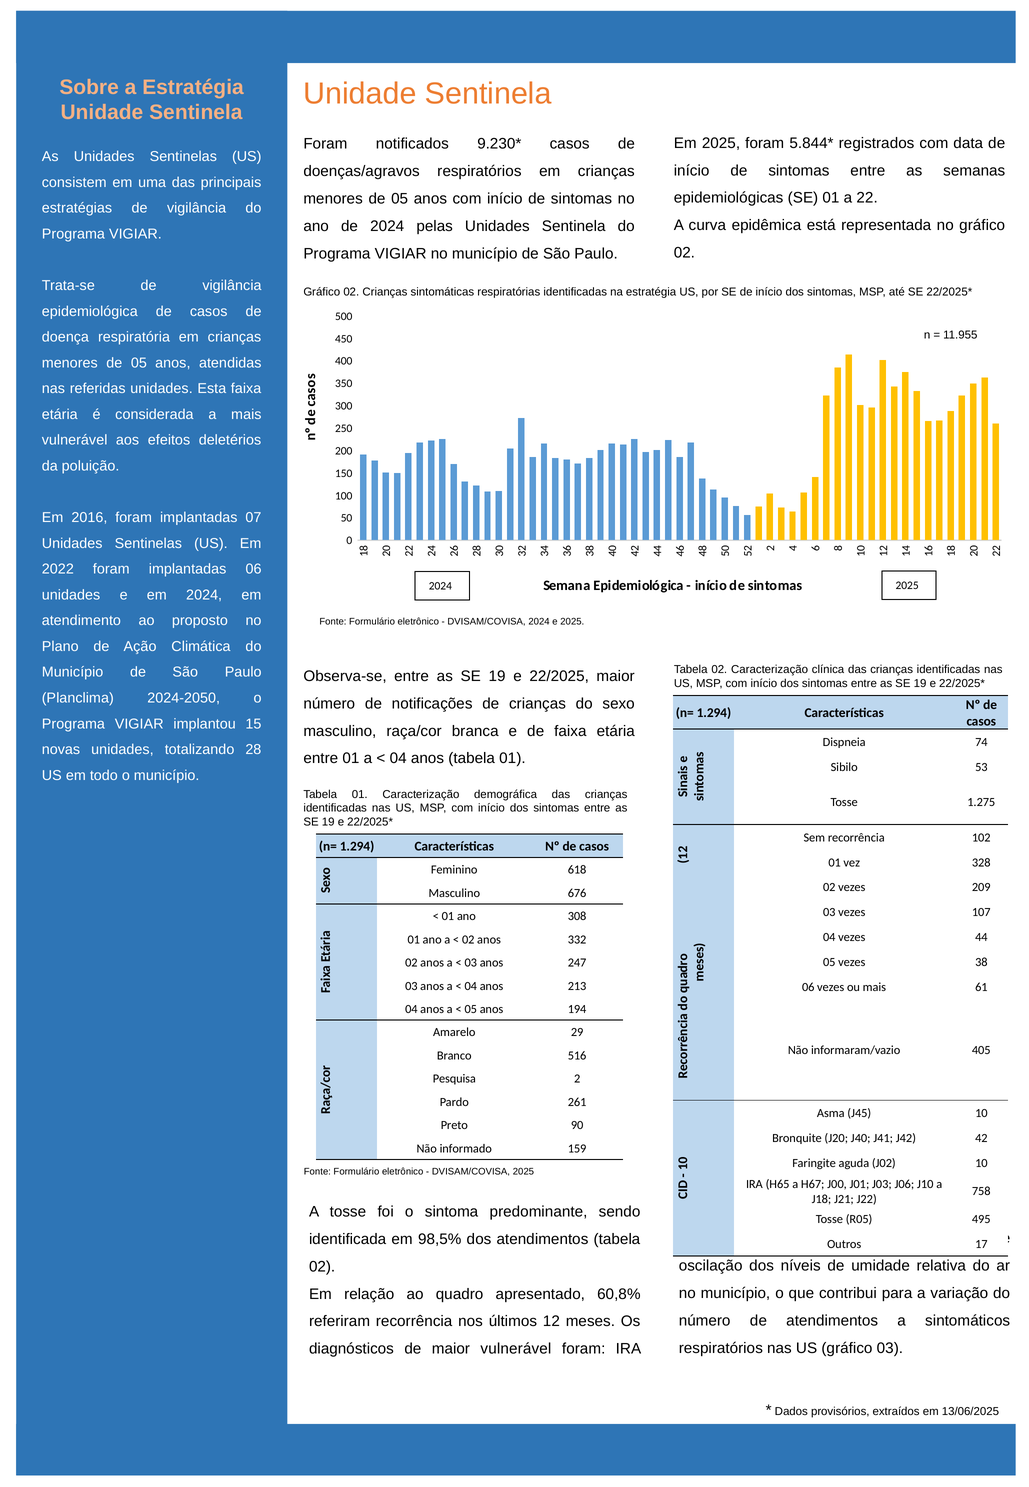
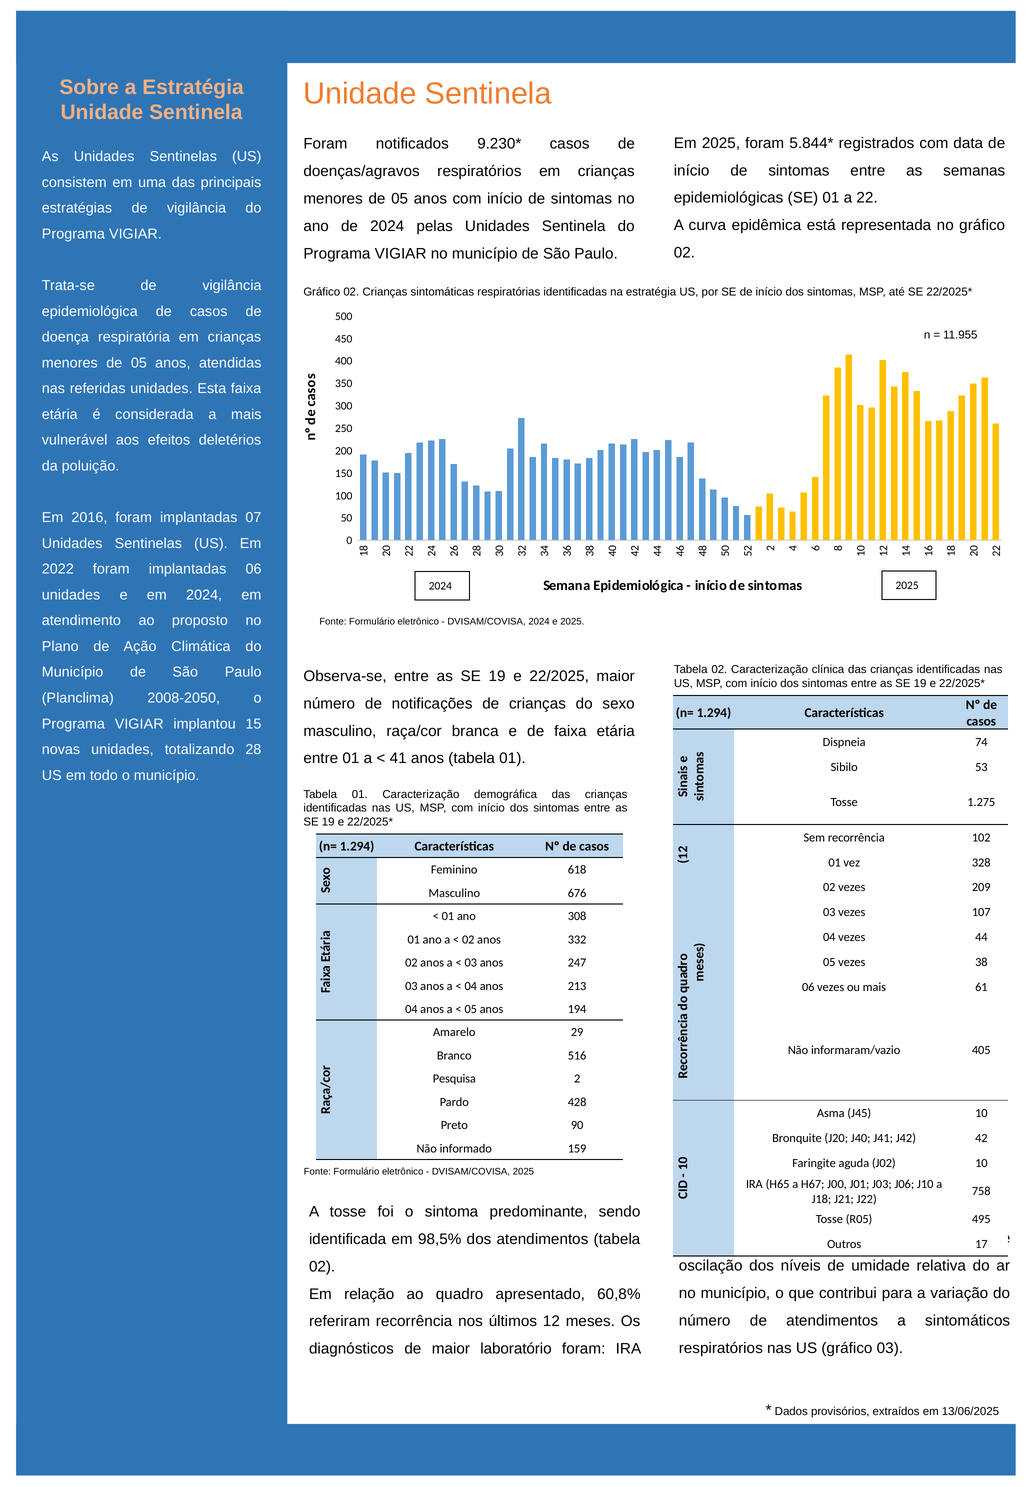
2024-2050: 2024-2050 -> 2008-2050
04 at (398, 758): 04 -> 41
261: 261 -> 428
maior vulnerável: vulnerável -> laboratório
